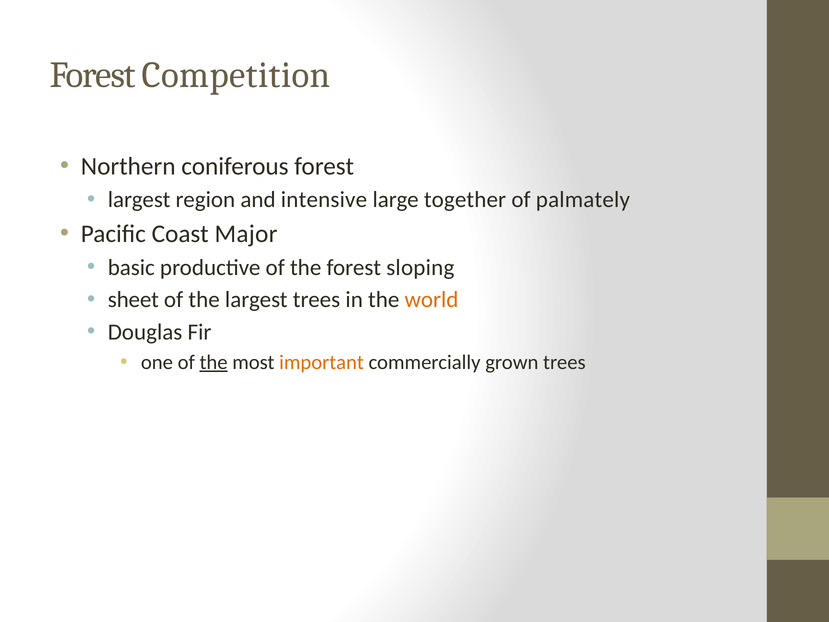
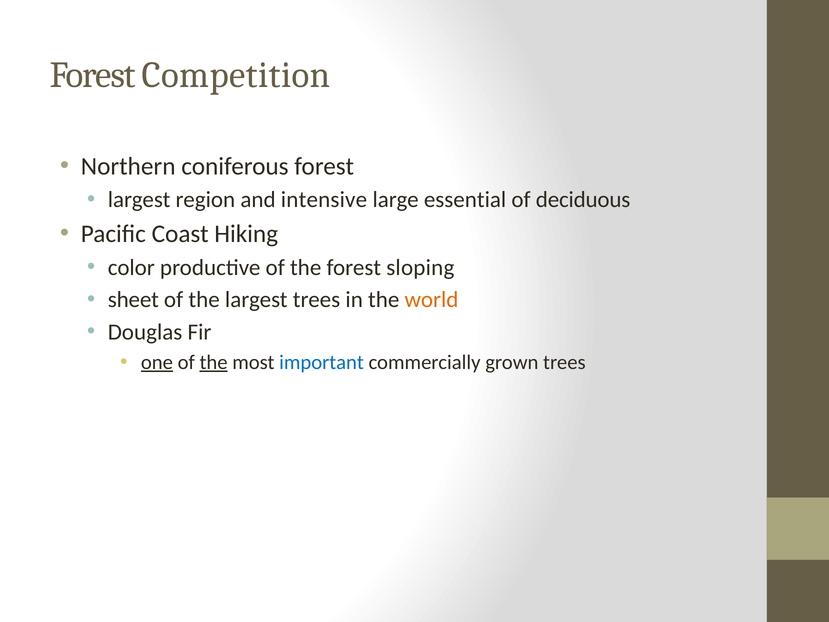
together: together -> essential
palmately: palmately -> deciduous
Major: Major -> Hiking
basic: basic -> color
one underline: none -> present
important colour: orange -> blue
